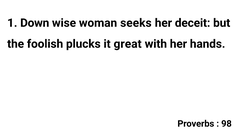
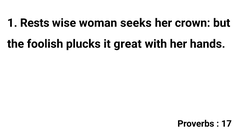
Down: Down -> Rests
deceit: deceit -> crown
98: 98 -> 17
